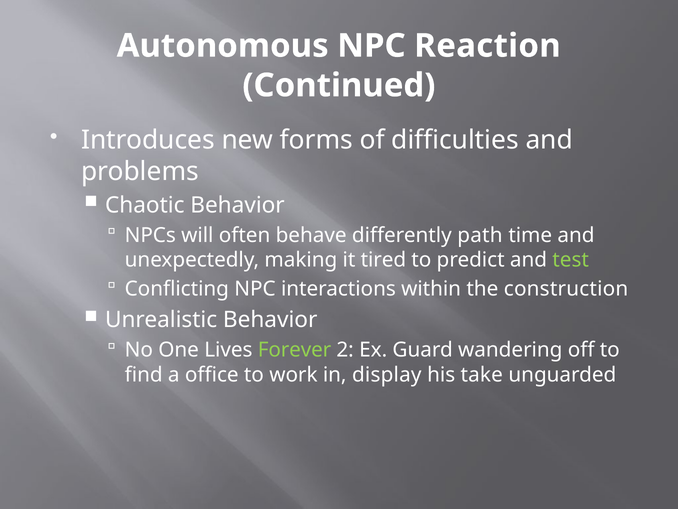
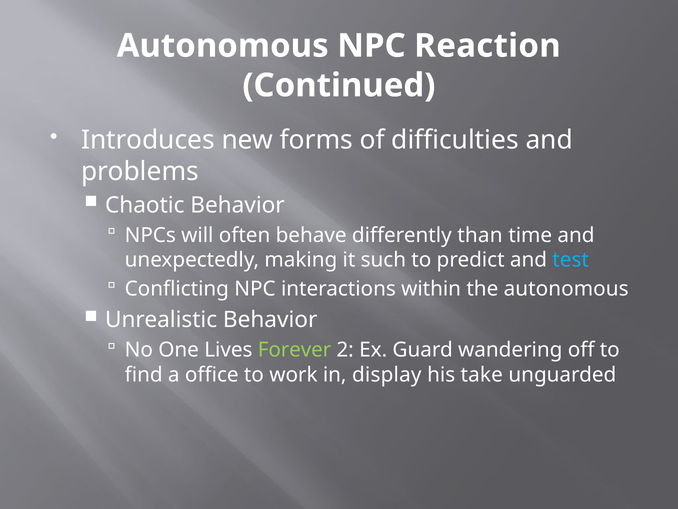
path: path -> than
tired: tired -> such
test colour: light green -> light blue
the construction: construction -> autonomous
